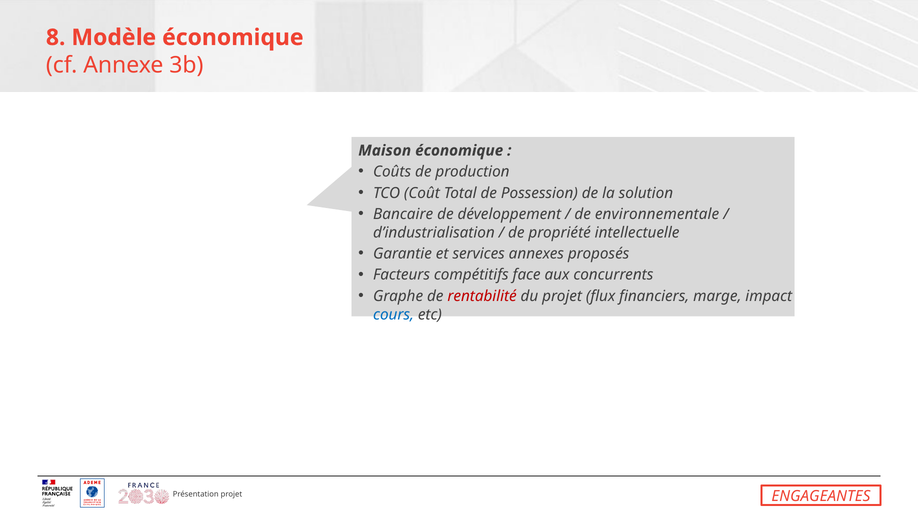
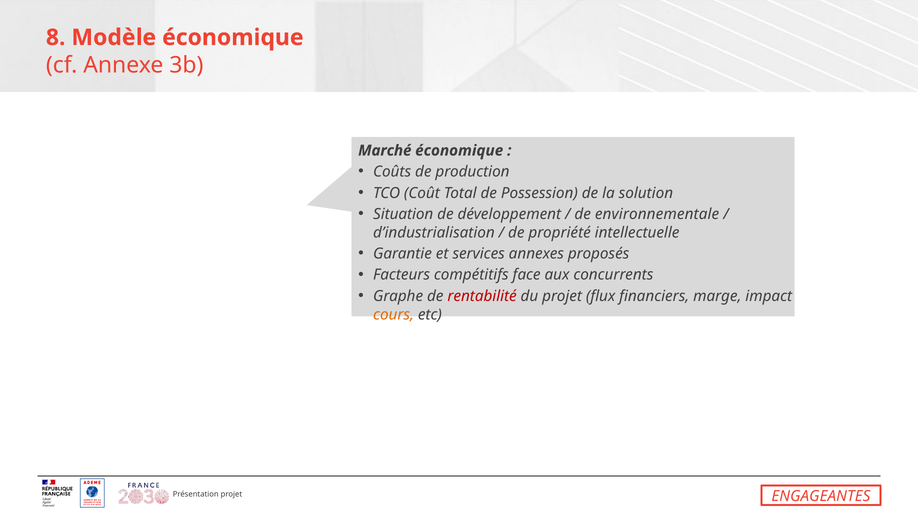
Maison: Maison -> Marché
Bancaire: Bancaire -> Situation
cours colour: blue -> orange
